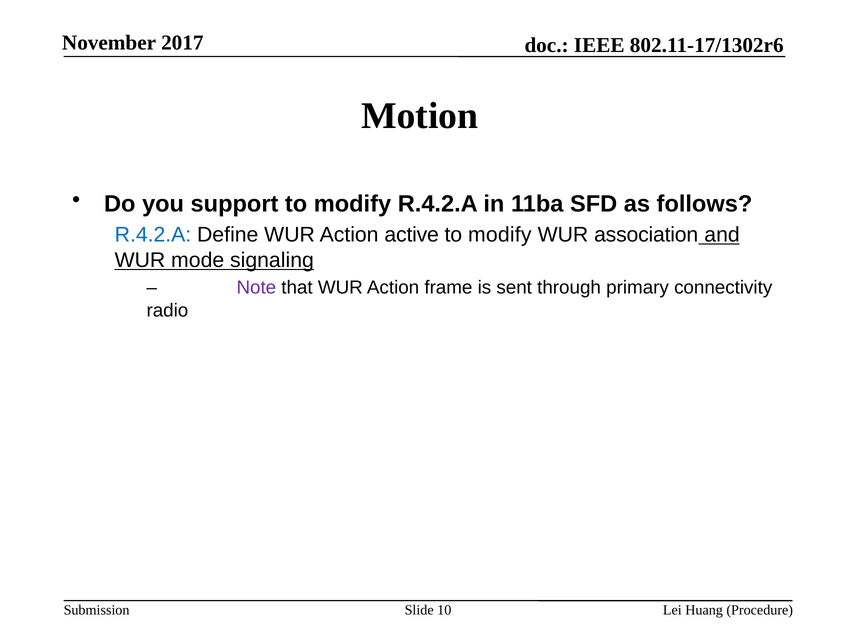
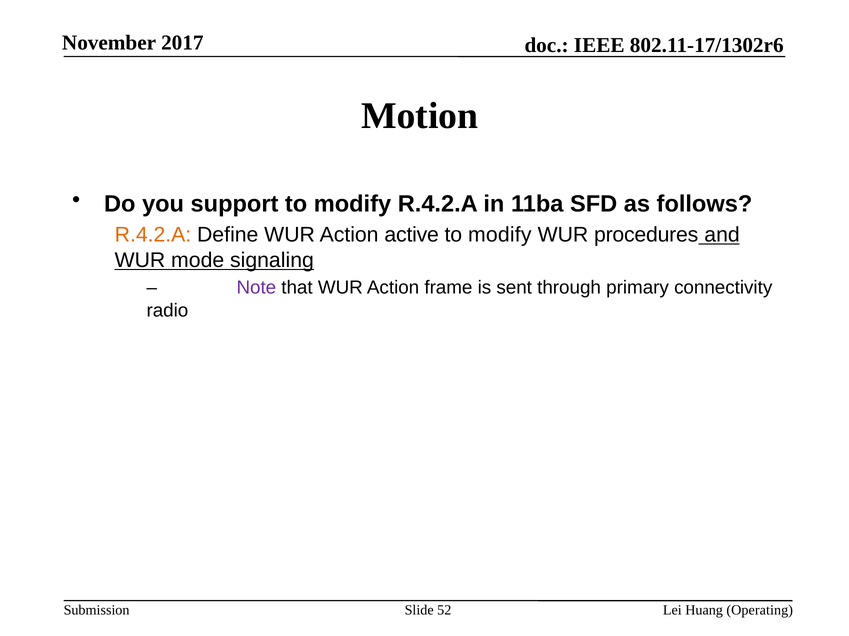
R.4.2.A at (153, 235) colour: blue -> orange
association: association -> procedures
10: 10 -> 52
Procedure: Procedure -> Operating
